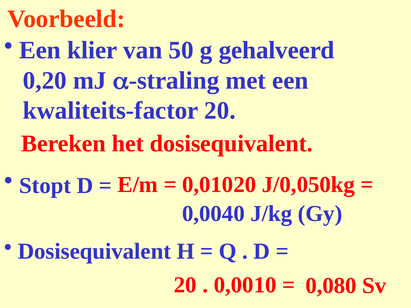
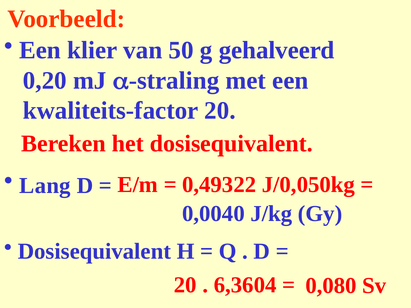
Stopt: Stopt -> Lang
0,01020: 0,01020 -> 0,49322
0,0010: 0,0010 -> 6,3604
